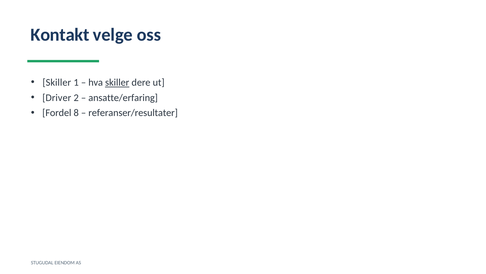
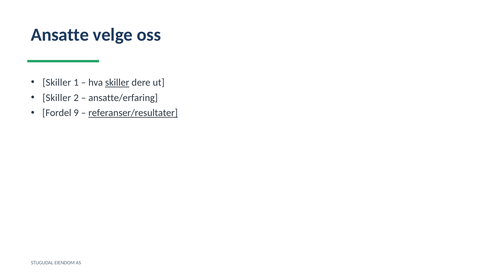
Kontakt: Kontakt -> Ansatte
Driver at (57, 98): Driver -> Skiller
8: 8 -> 9
referanser/resultater underline: none -> present
